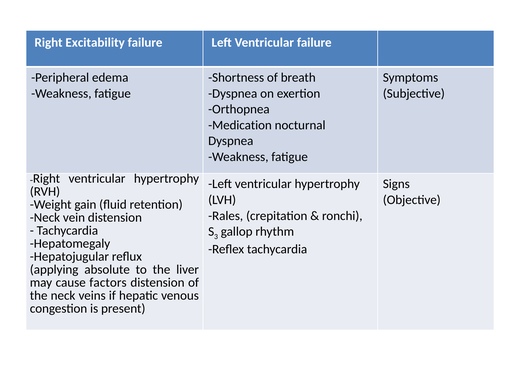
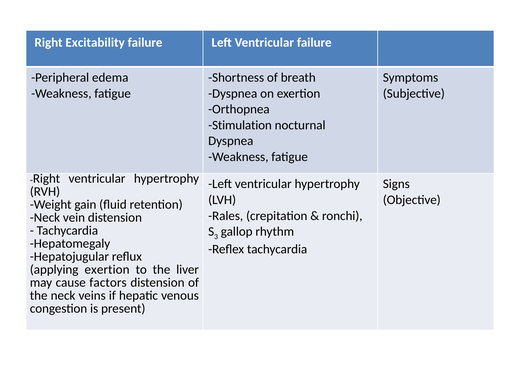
Medication: Medication -> Stimulation
applying absolute: absolute -> exertion
